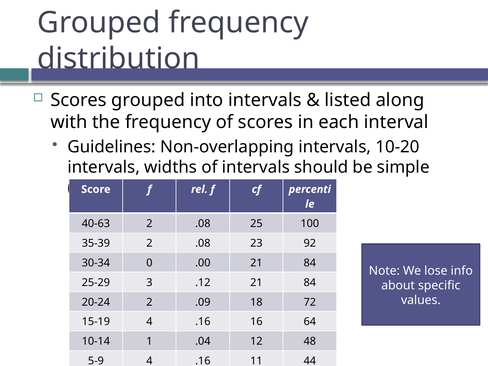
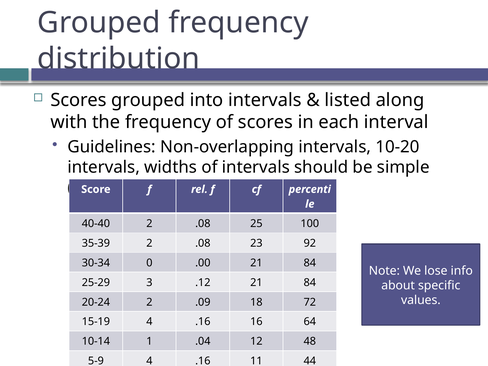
40-63: 40-63 -> 40-40
